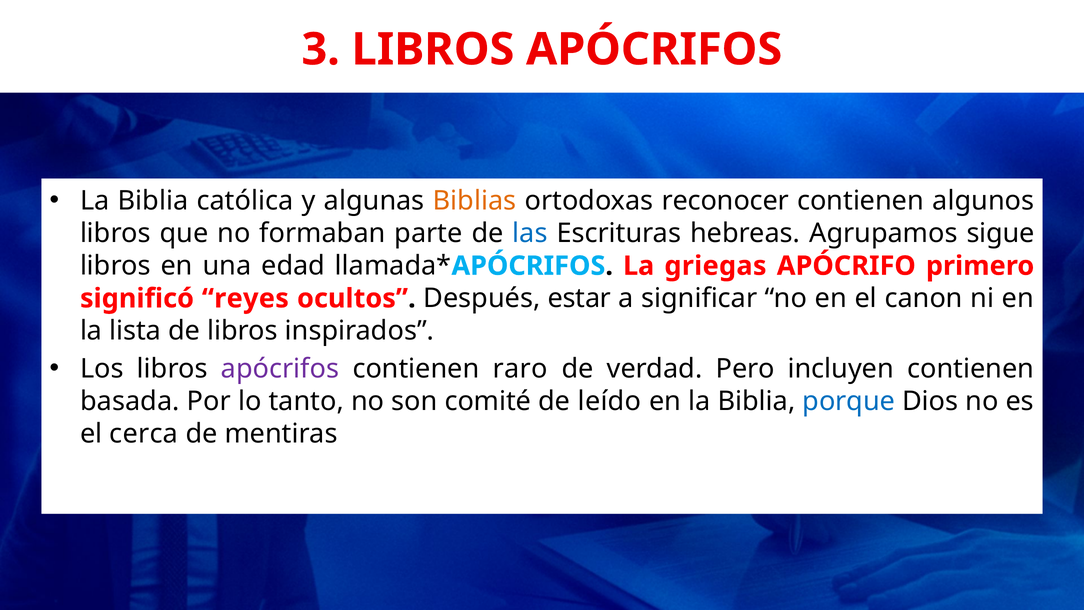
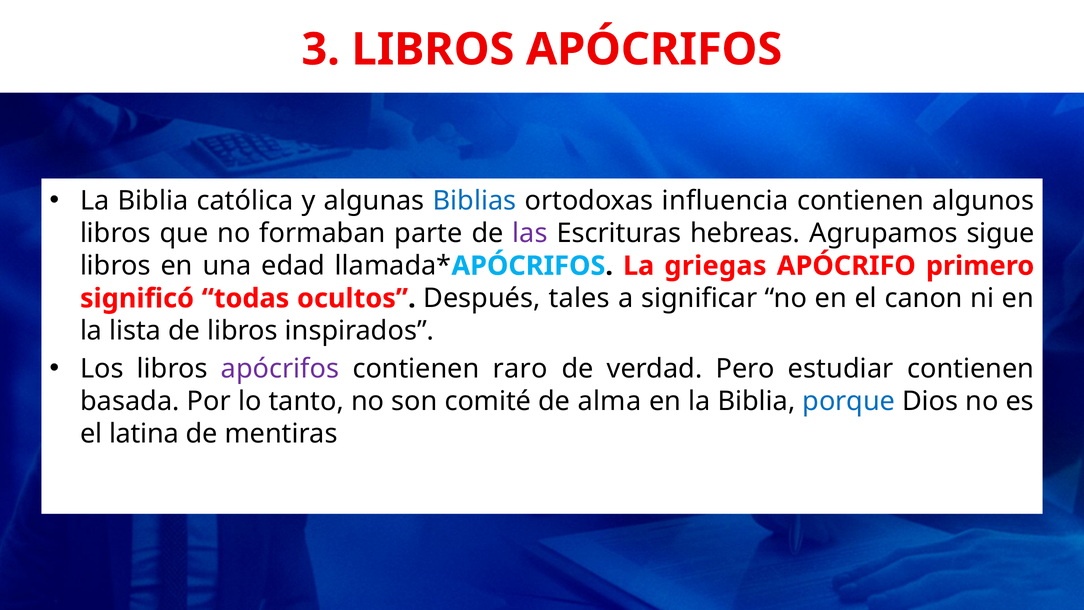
Biblias colour: orange -> blue
reconocer: reconocer -> influencia
las colour: blue -> purple
reyes: reyes -> todas
estar: estar -> tales
incluyen: incluyen -> estudiar
leído: leído -> alma
cerca: cerca -> latina
